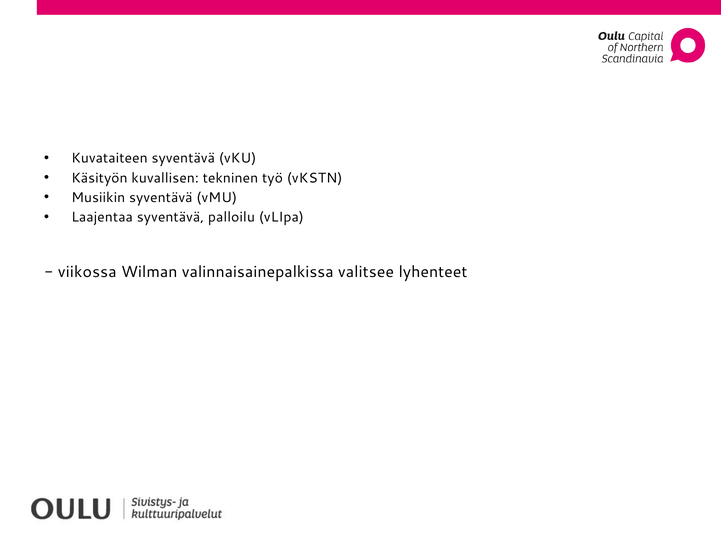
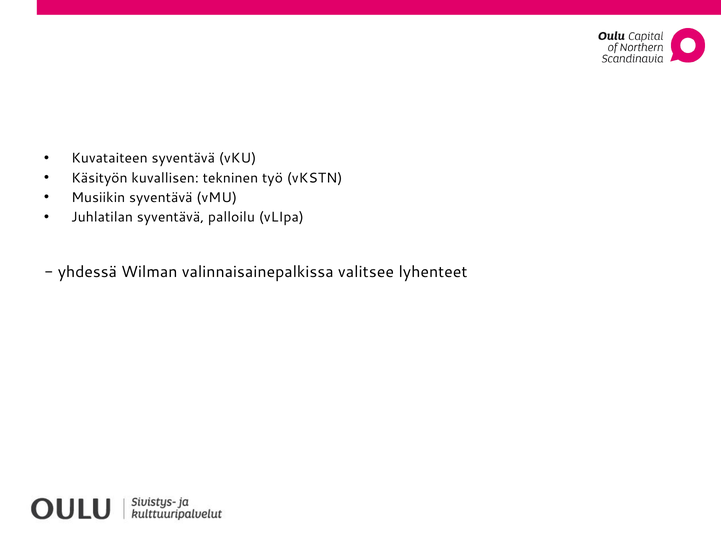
Laajentaa: Laajentaa -> Juhlatilan
viikossa: viikossa -> yhdessä
